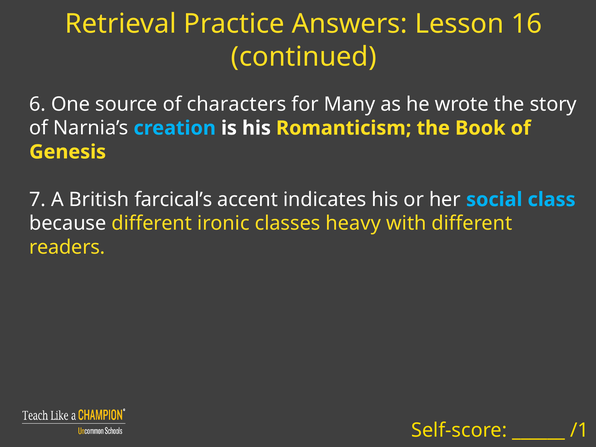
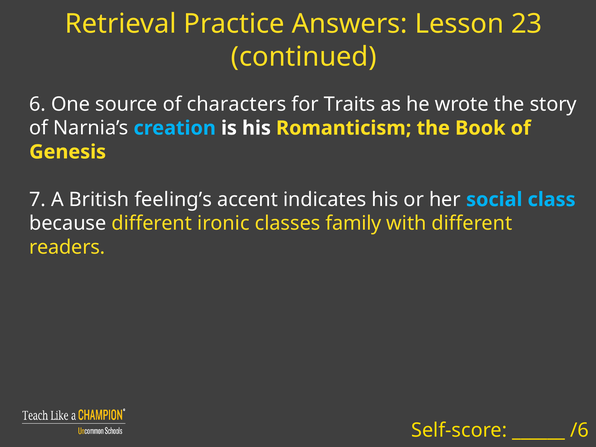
16: 16 -> 23
Many: Many -> Traits
farcical’s: farcical’s -> feeling’s
heavy: heavy -> family
/1: /1 -> /6
